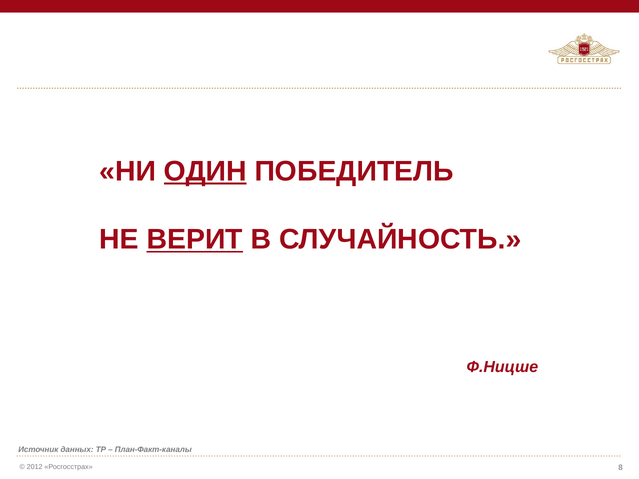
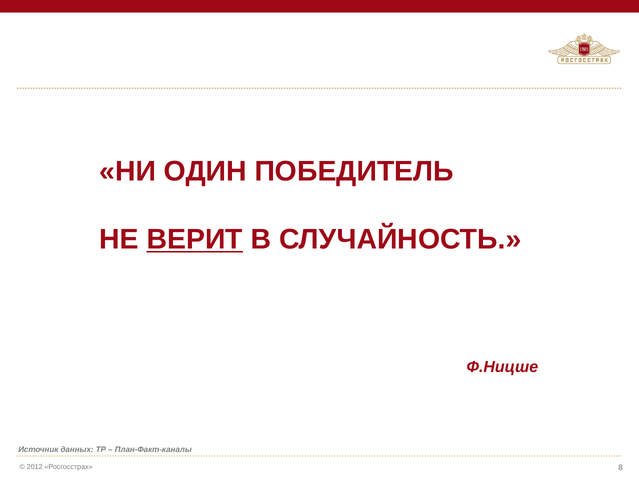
ОДИН underline: present -> none
